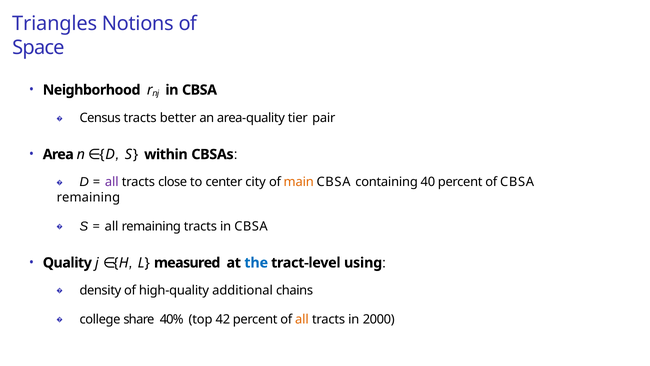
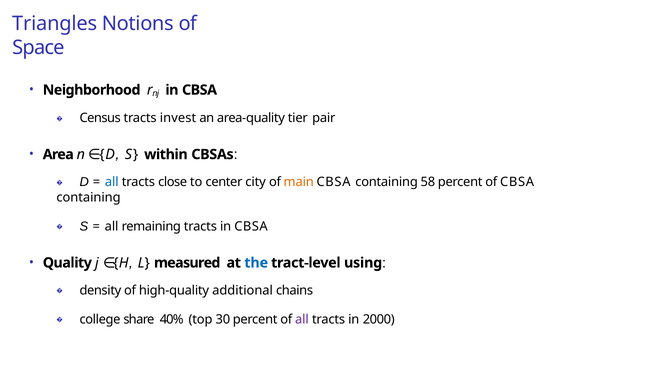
better: better -> invest
all at (112, 182) colour: purple -> blue
40: 40 -> 58
remaining at (88, 197): remaining -> containing
42: 42 -> 30
all at (302, 319) colour: orange -> purple
